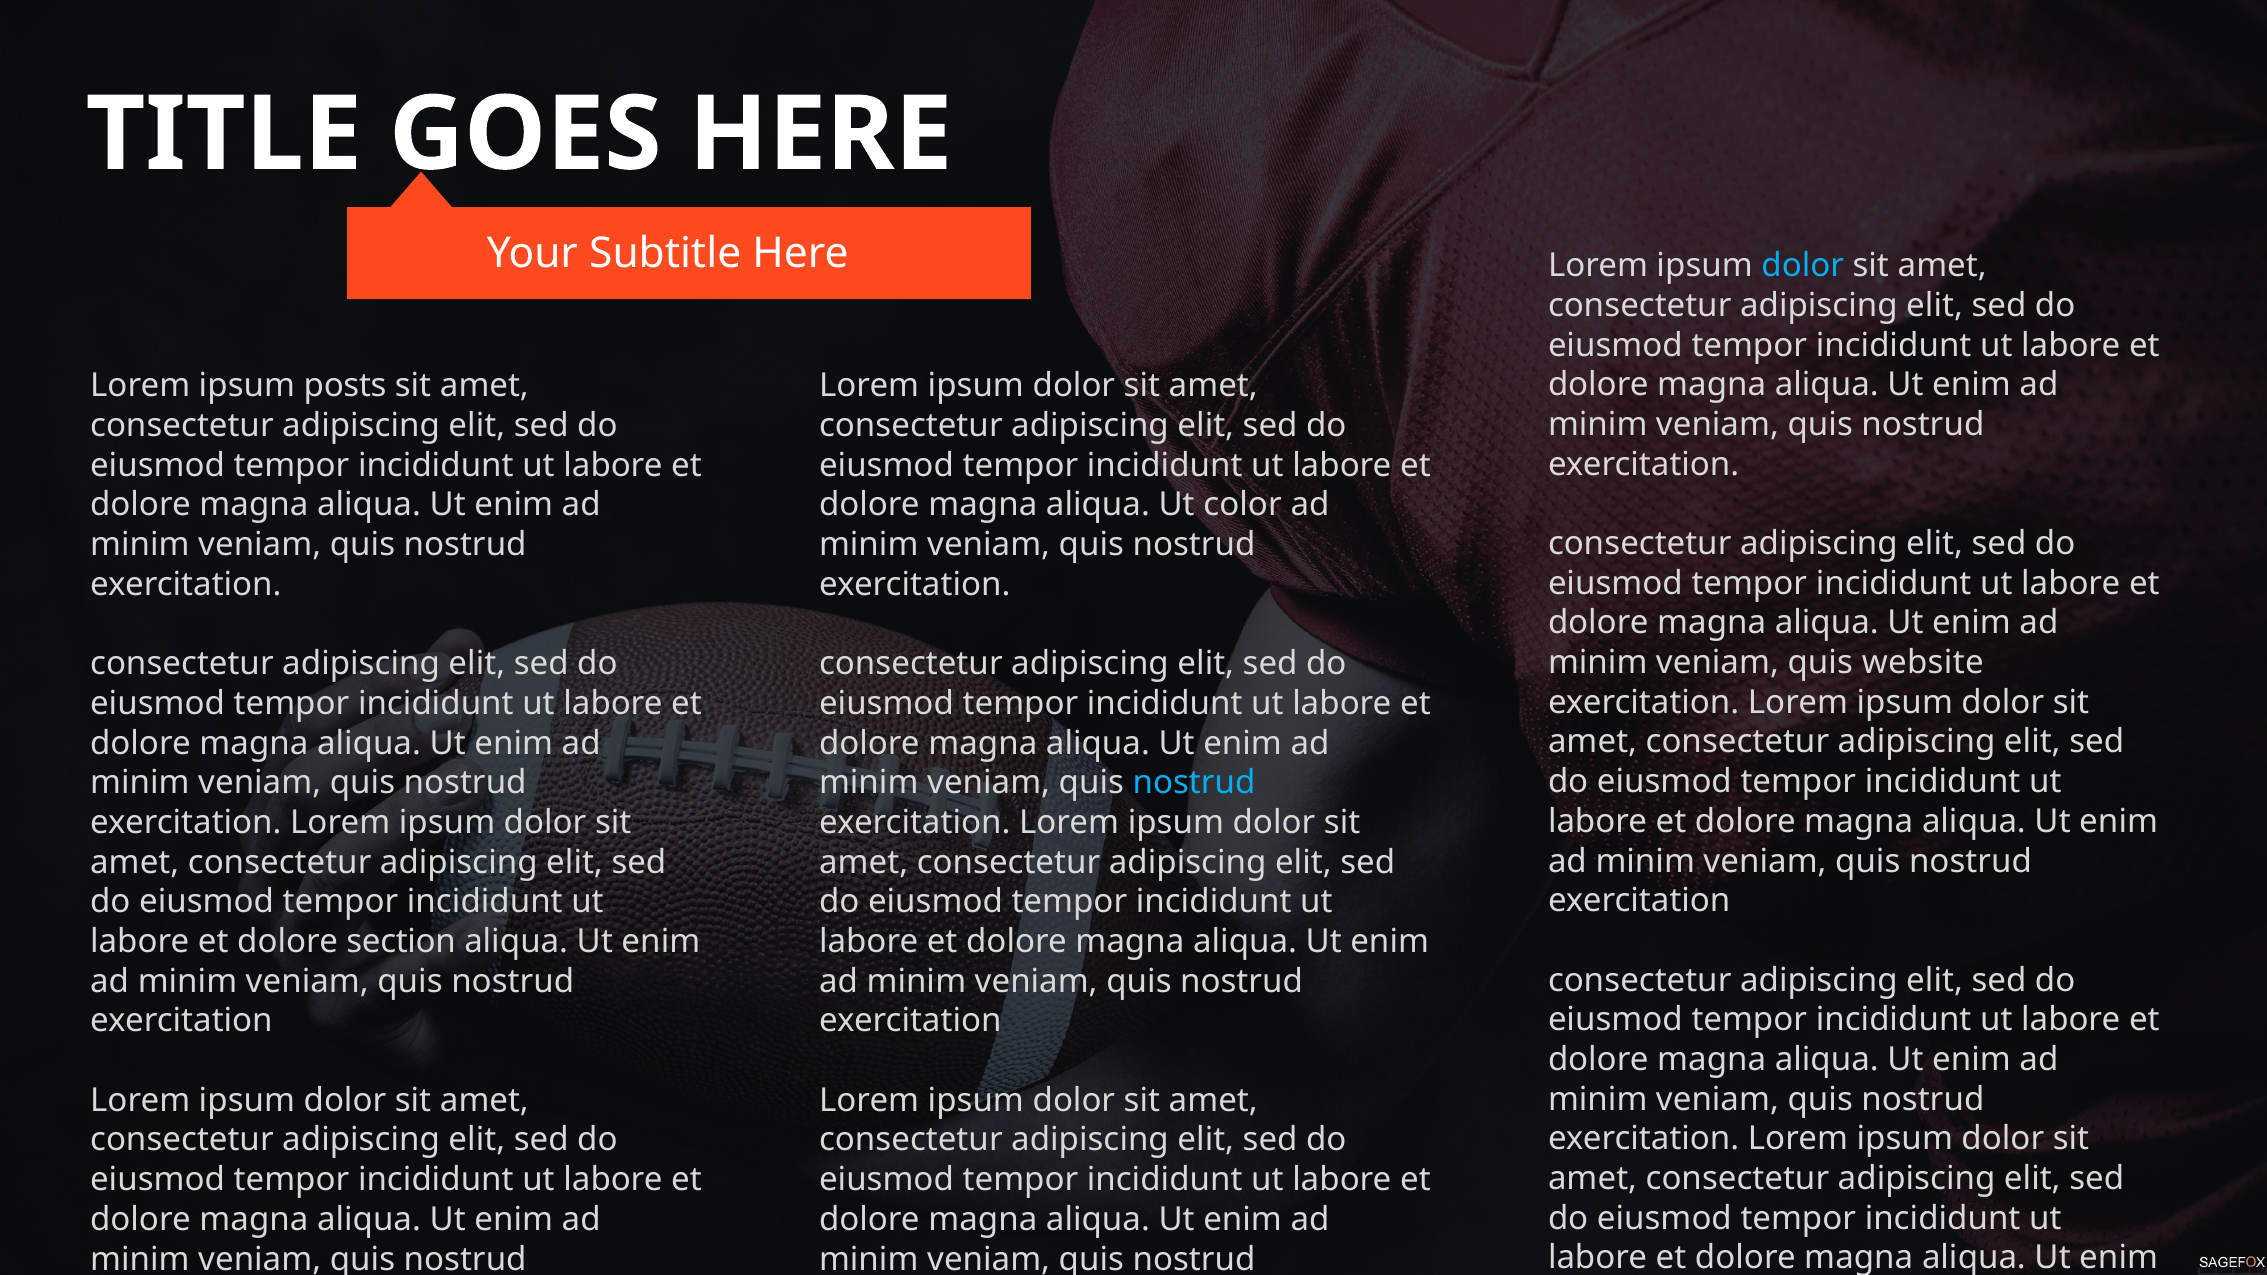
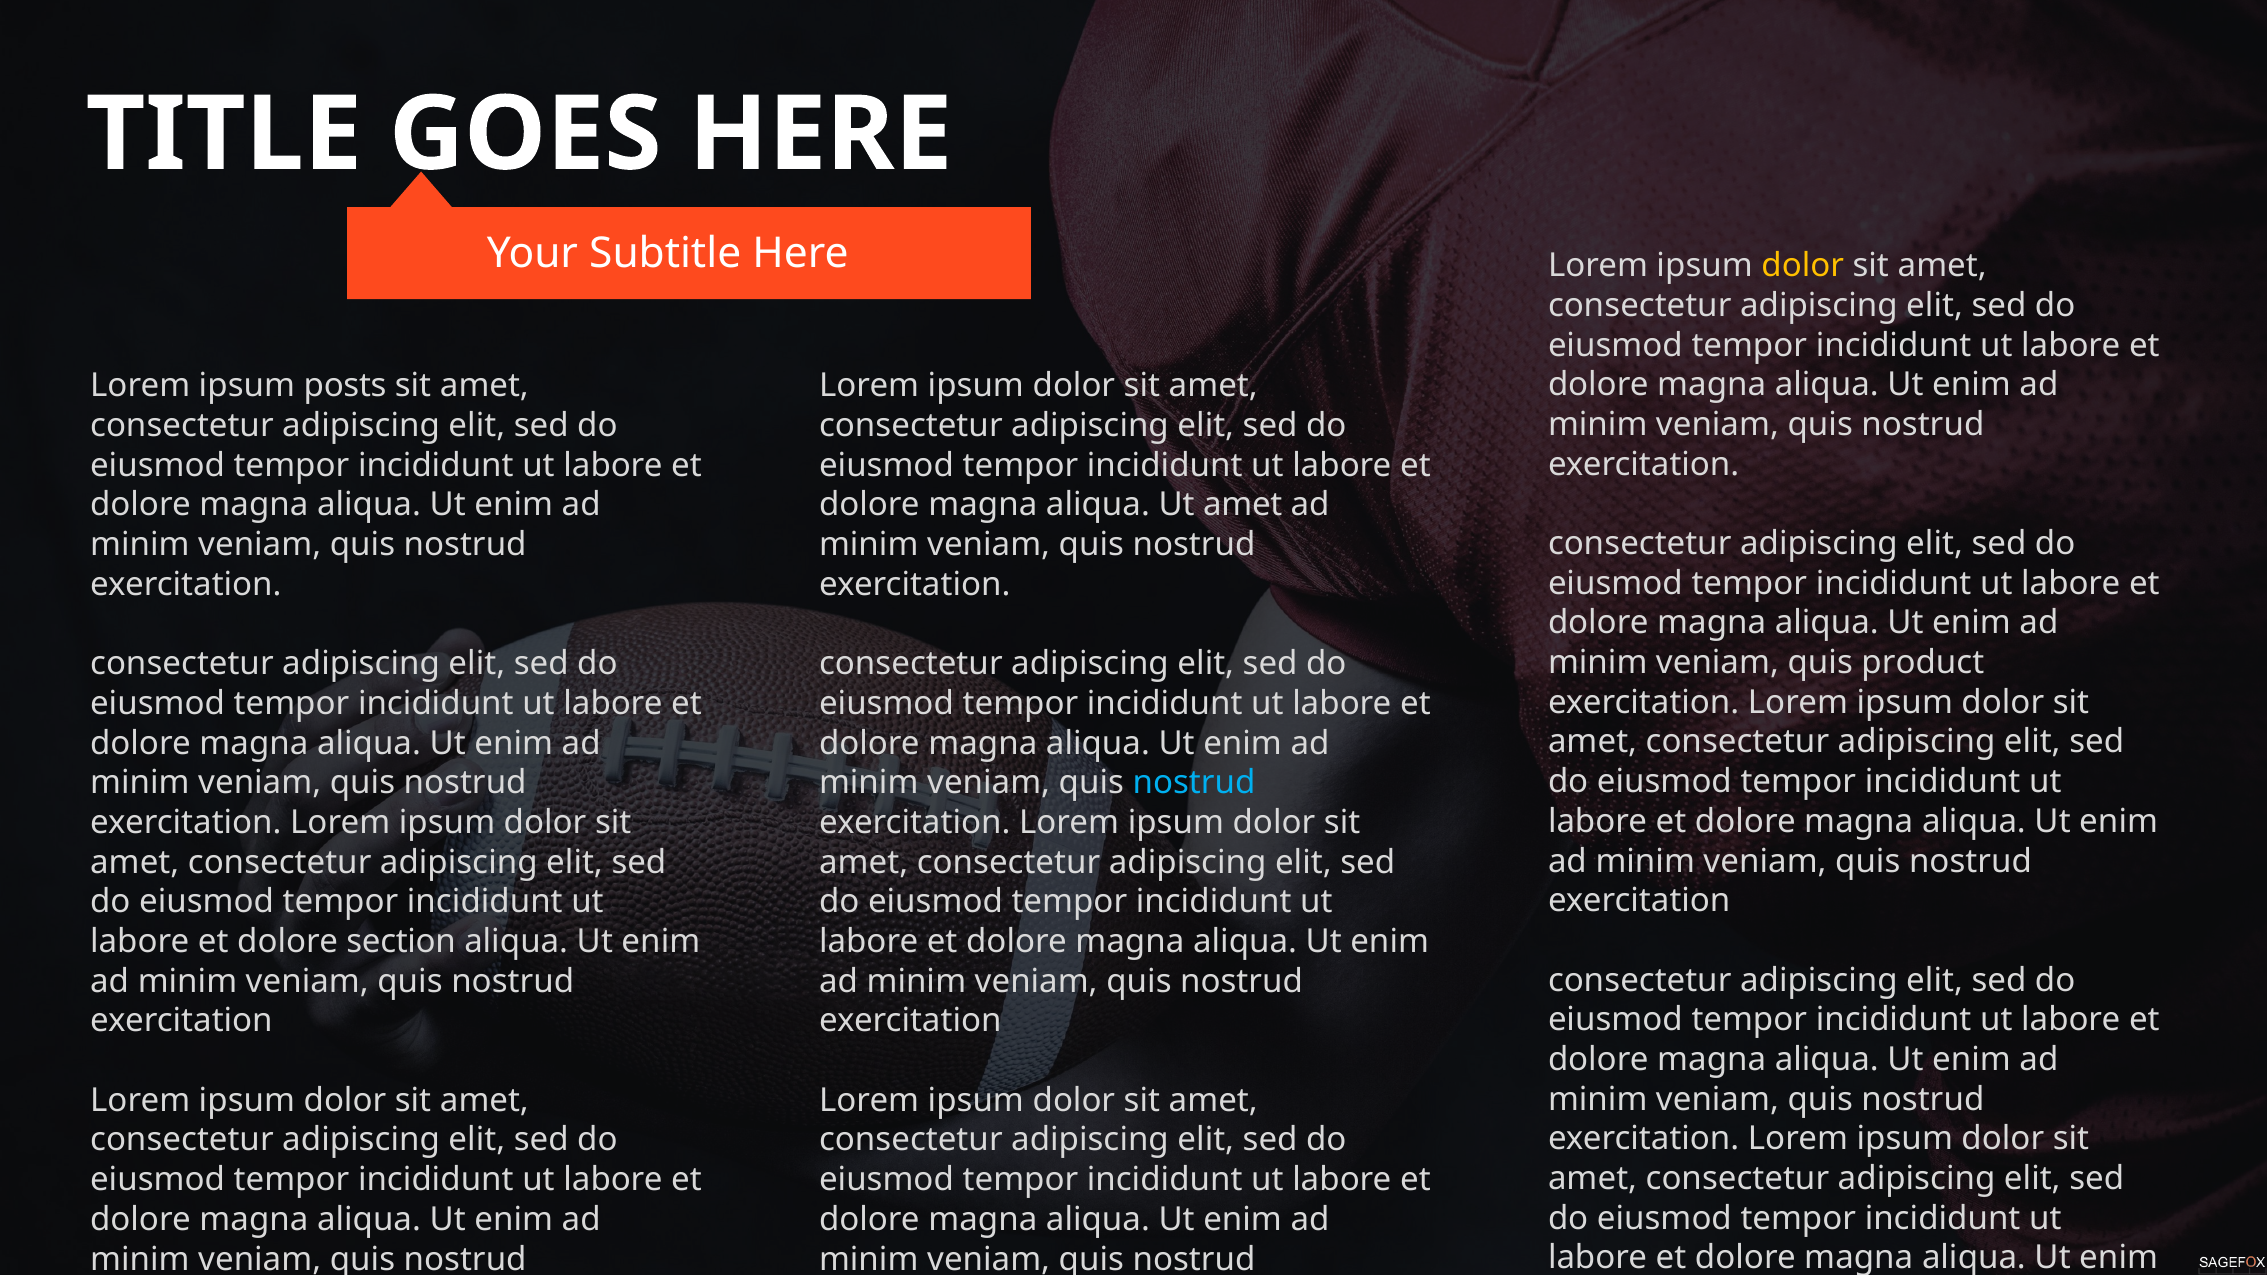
dolor at (1803, 266) colour: light blue -> yellow
Ut color: color -> amet
website: website -> product
